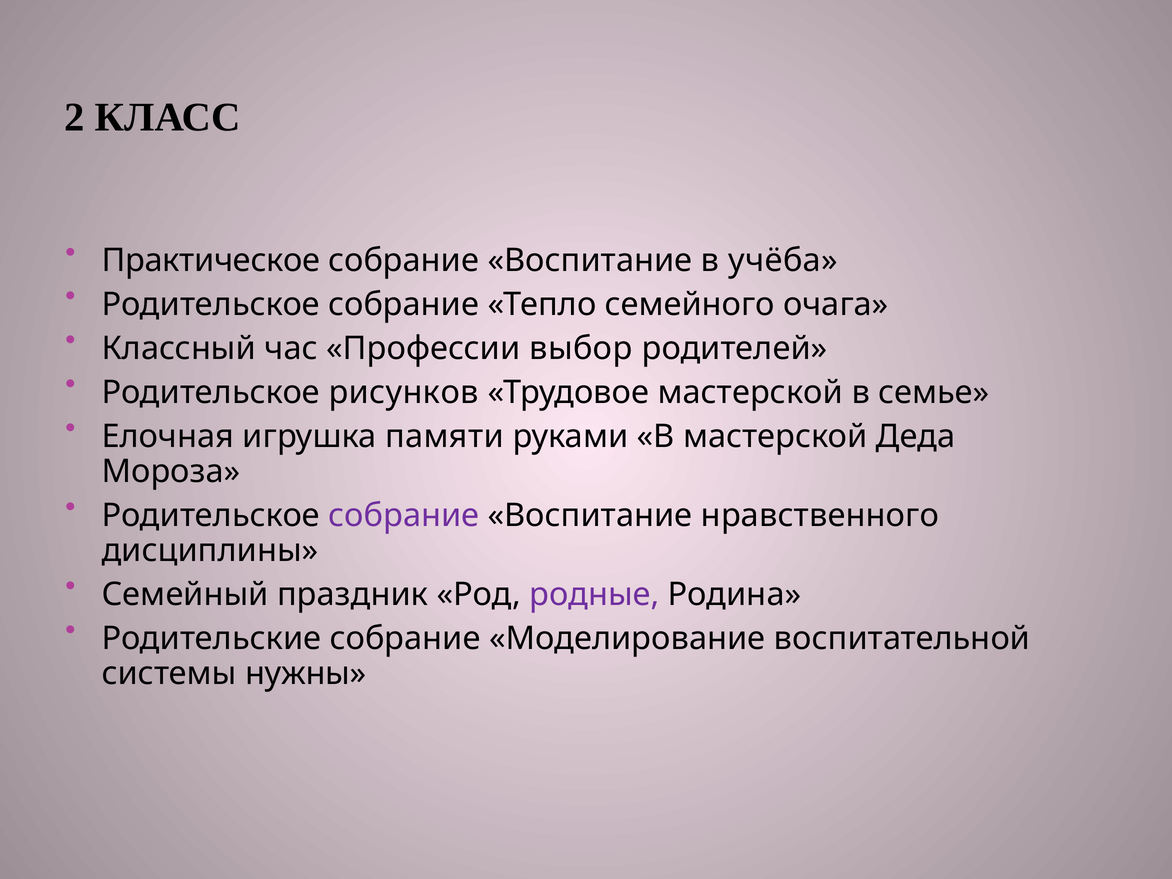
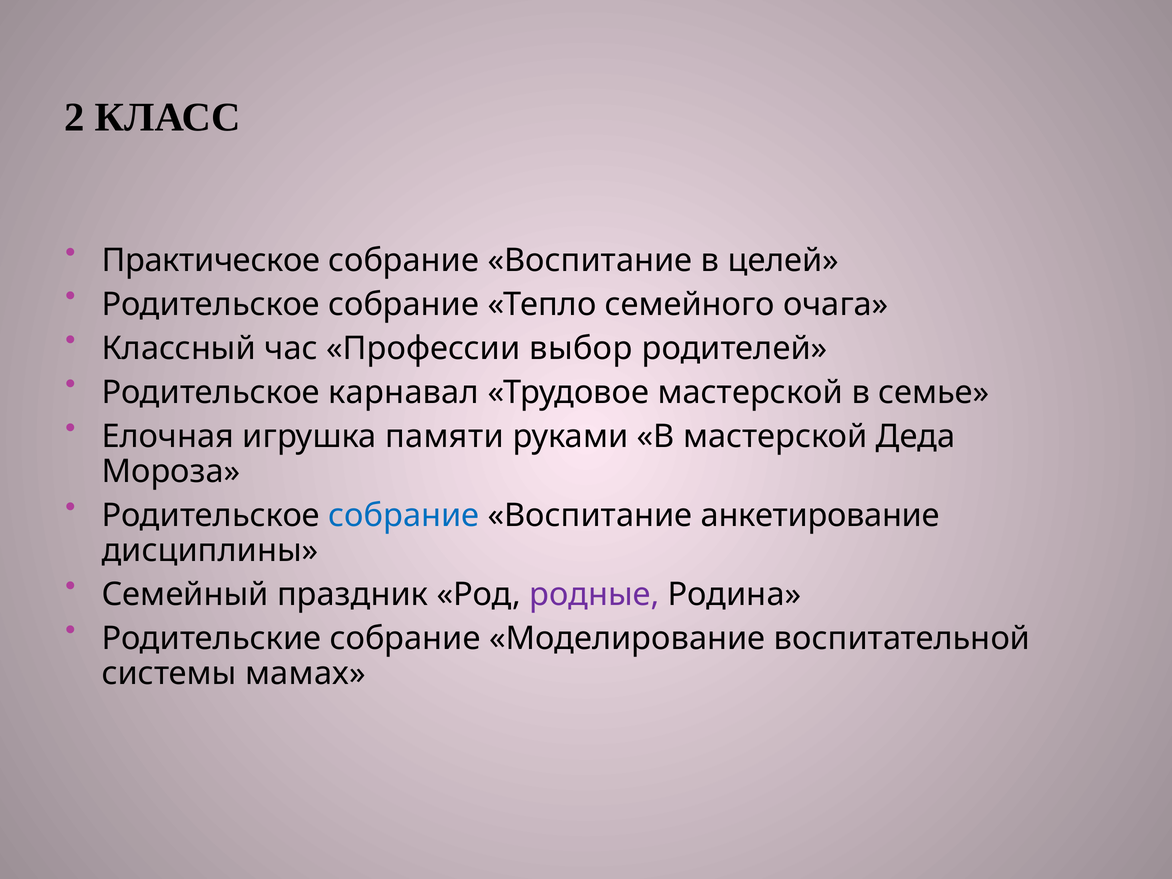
учёба: учёба -> целей
рисунков: рисунков -> карнавал
собрание at (404, 515) colour: purple -> blue
нравственного: нравственного -> анкетирование
нужны: нужны -> мамах
